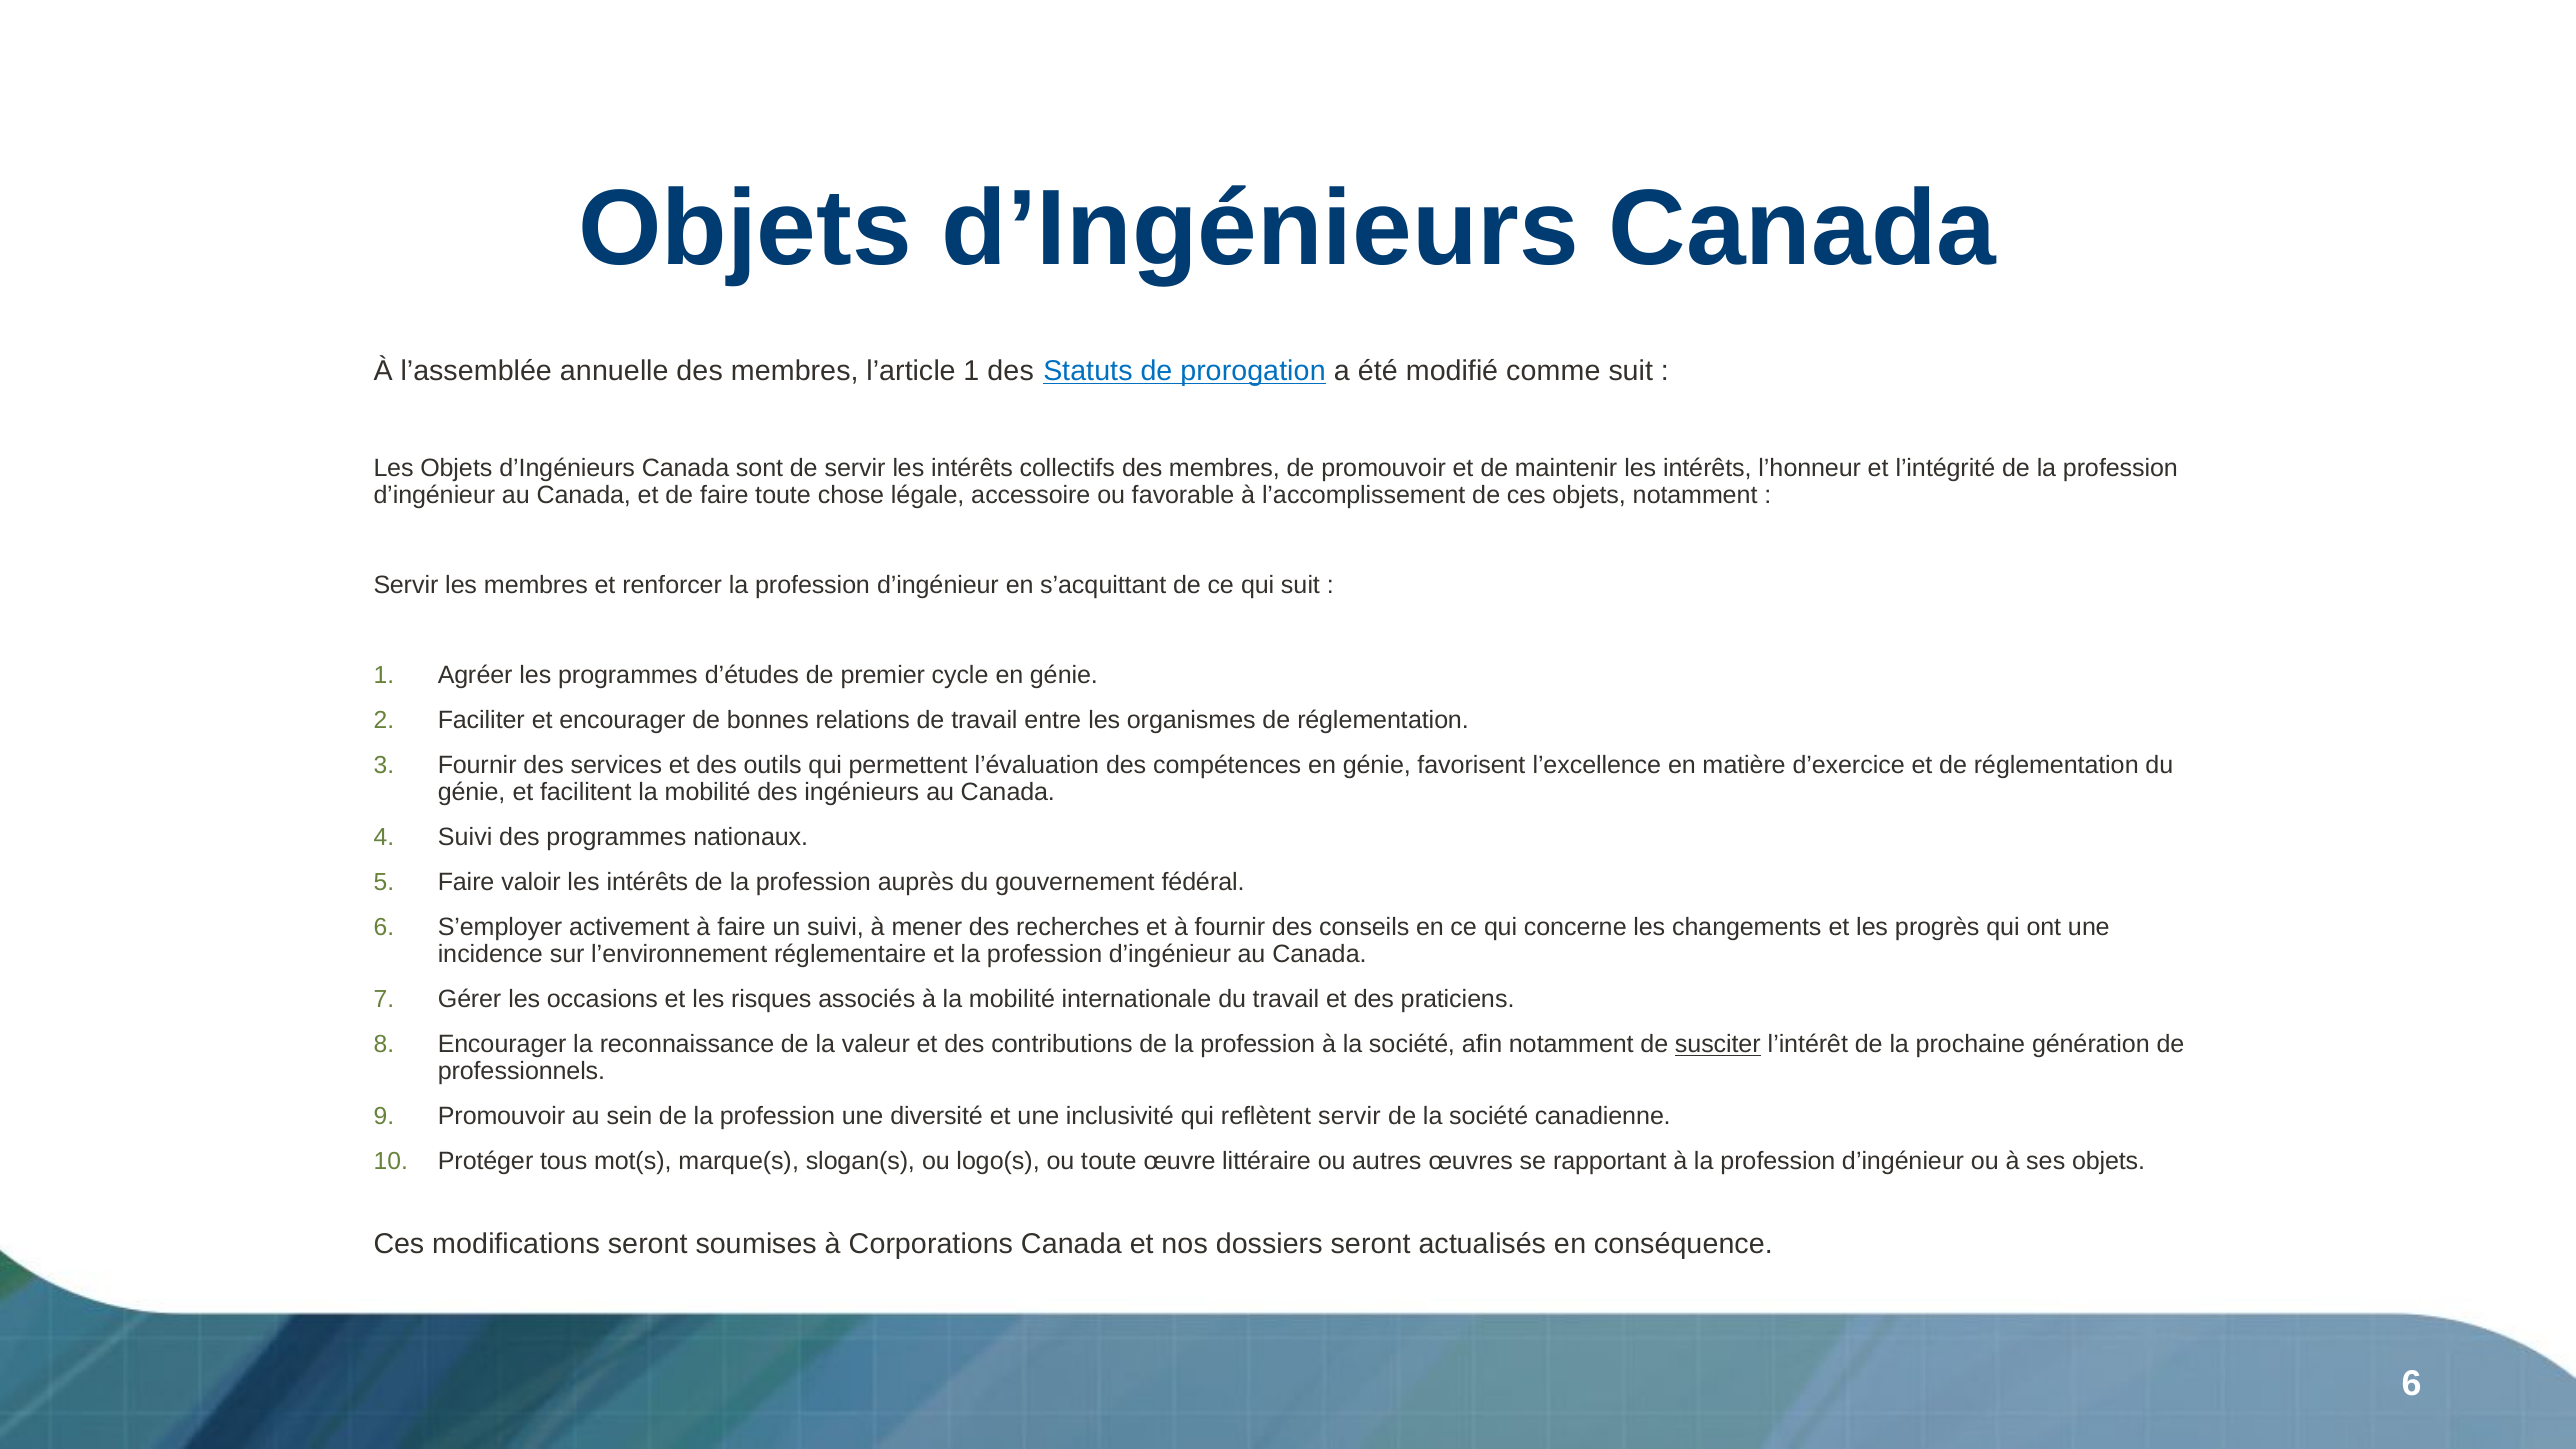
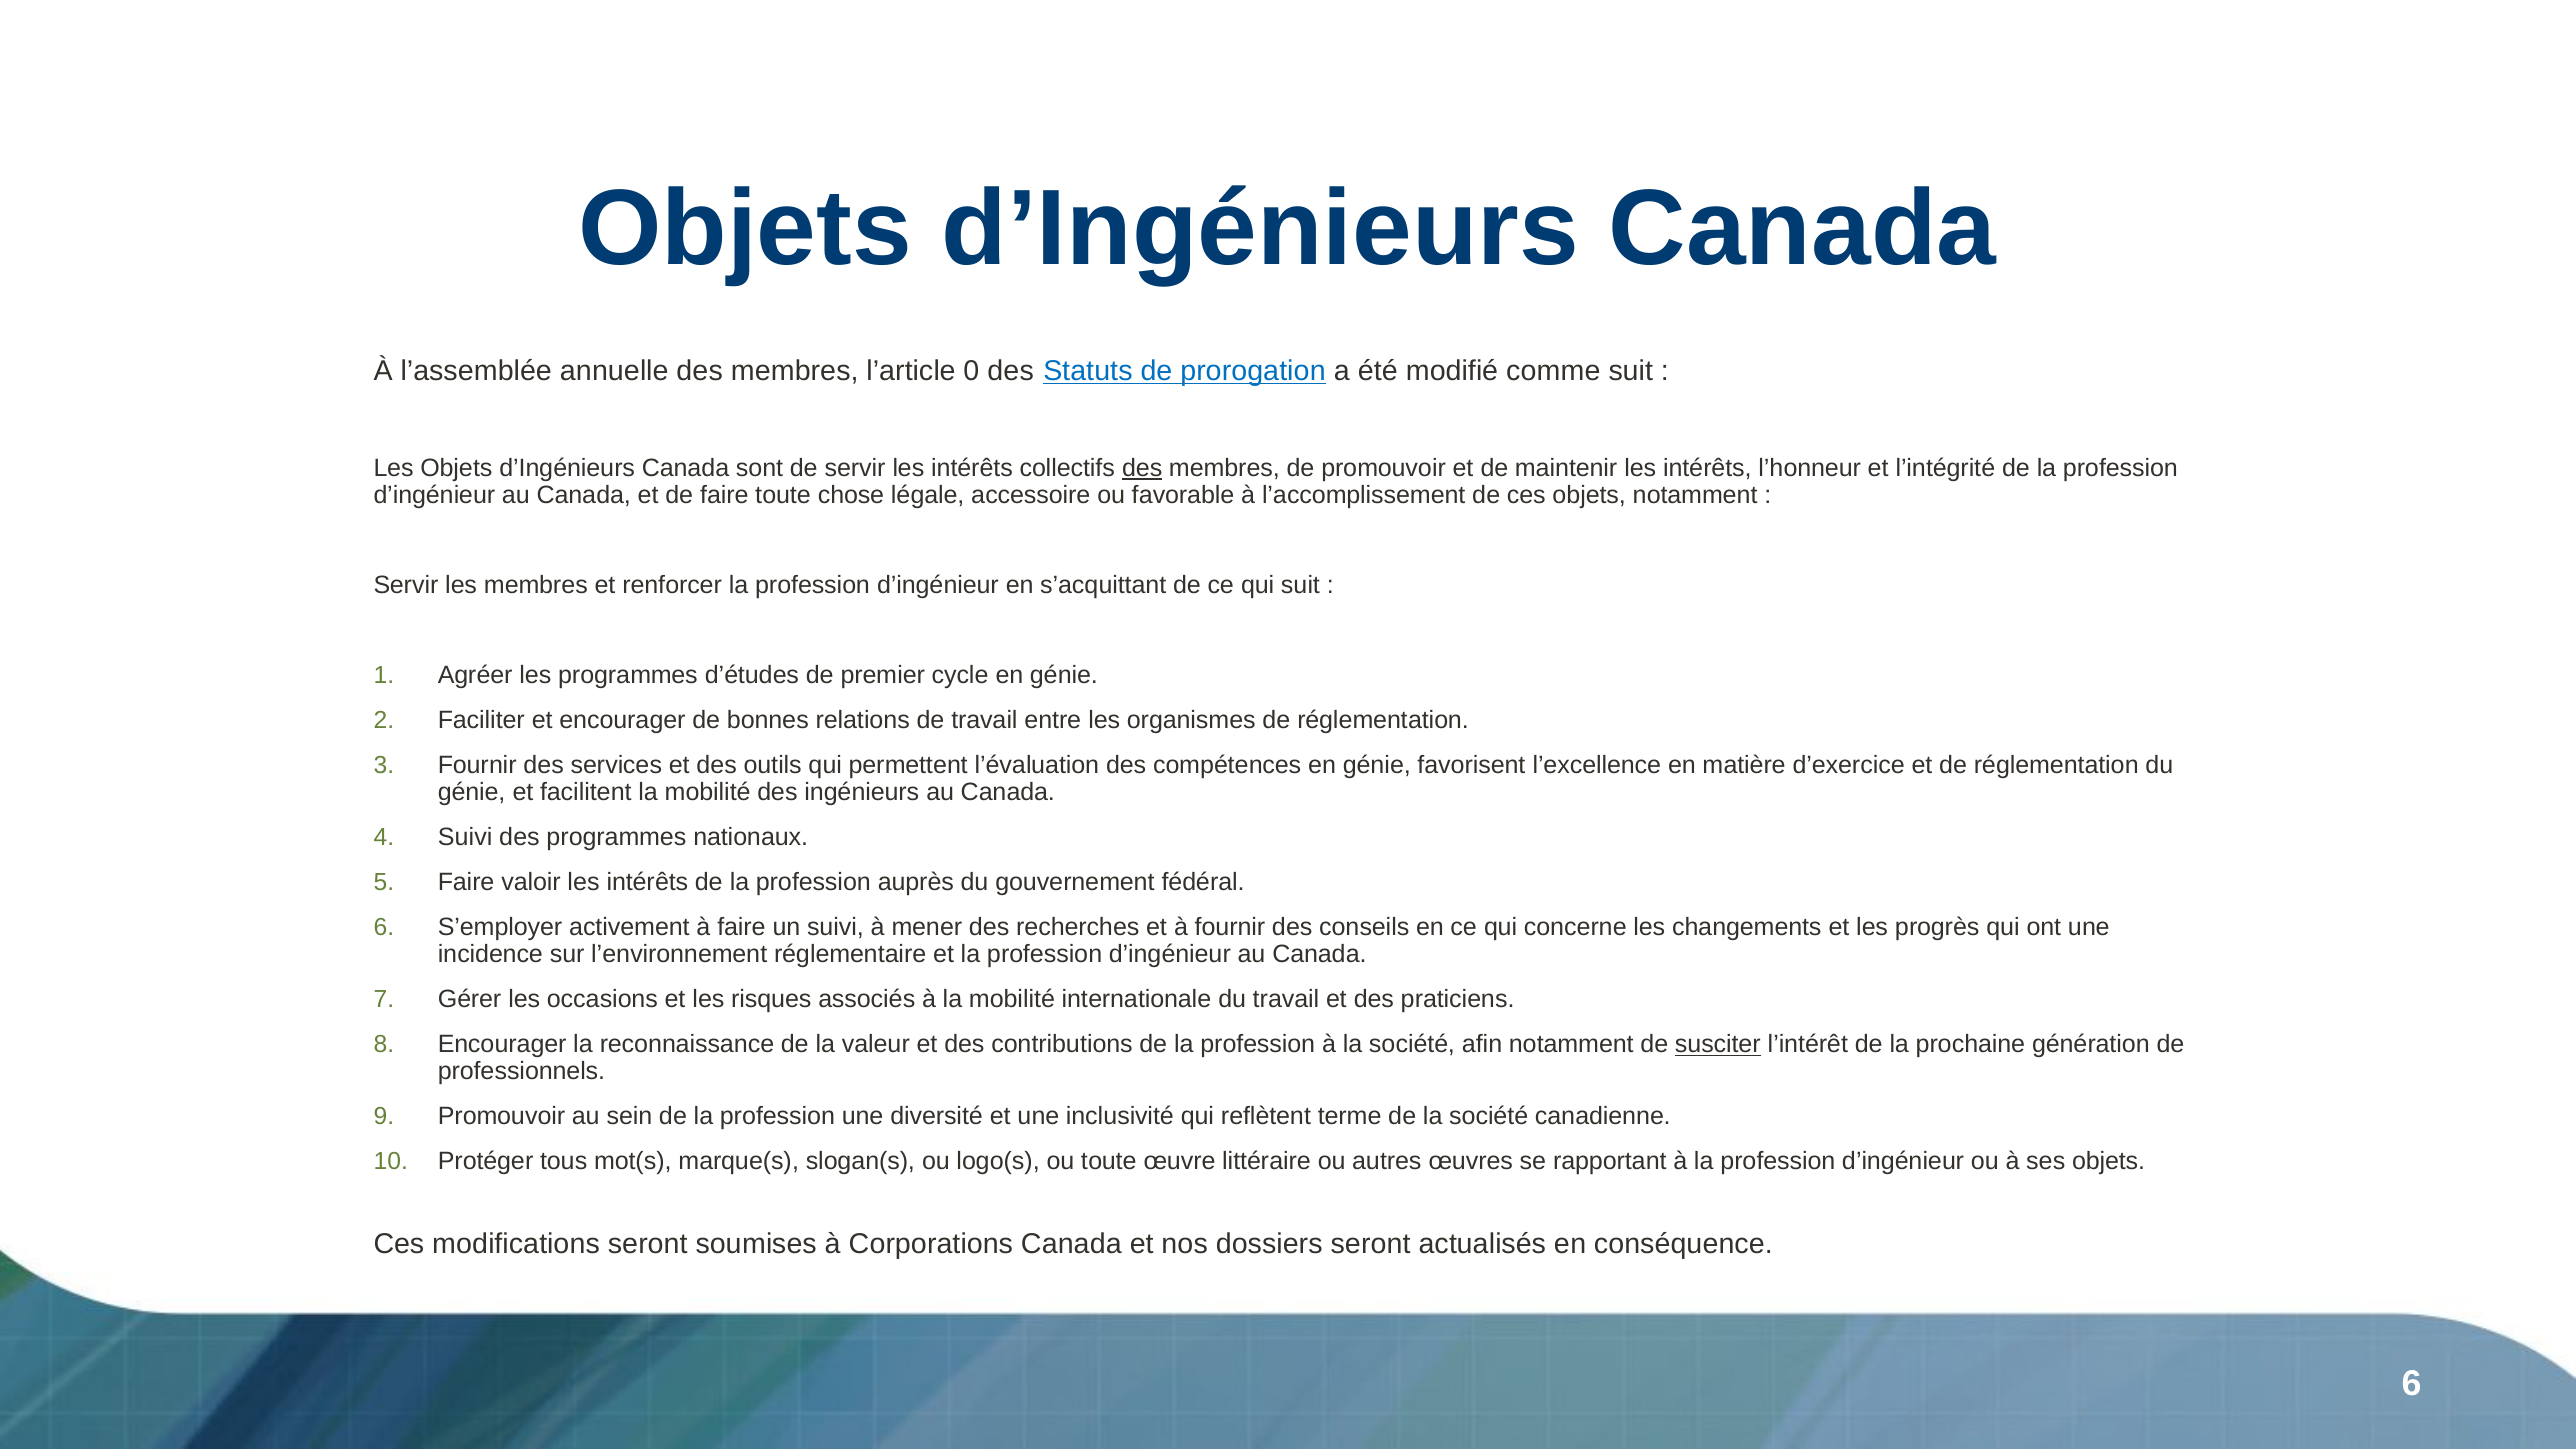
l’article 1: 1 -> 0
des at (1142, 468) underline: none -> present
reflètent servir: servir -> terme
